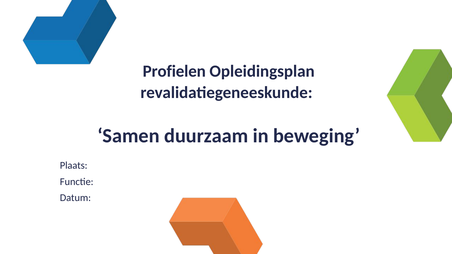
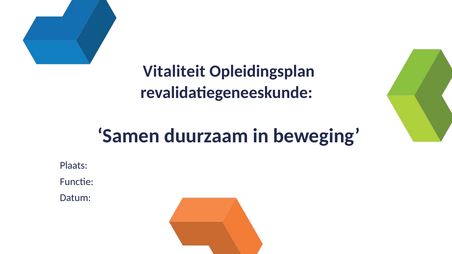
Profielen: Profielen -> Vitaliteit
